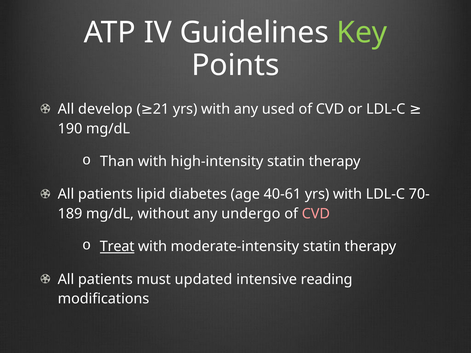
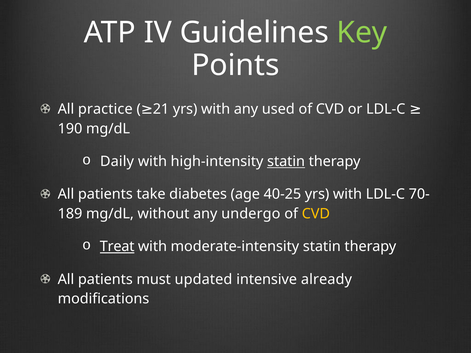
develop: develop -> practice
Than: Than -> Daily
statin at (286, 162) underline: none -> present
lipid: lipid -> take
40-61: 40-61 -> 40-25
CVD at (316, 214) colour: pink -> yellow
reading: reading -> already
